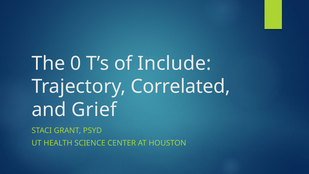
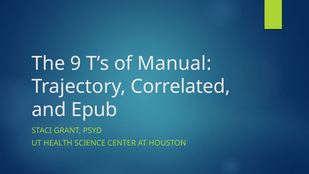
0: 0 -> 9
Include: Include -> Manual
Grief: Grief -> Epub
